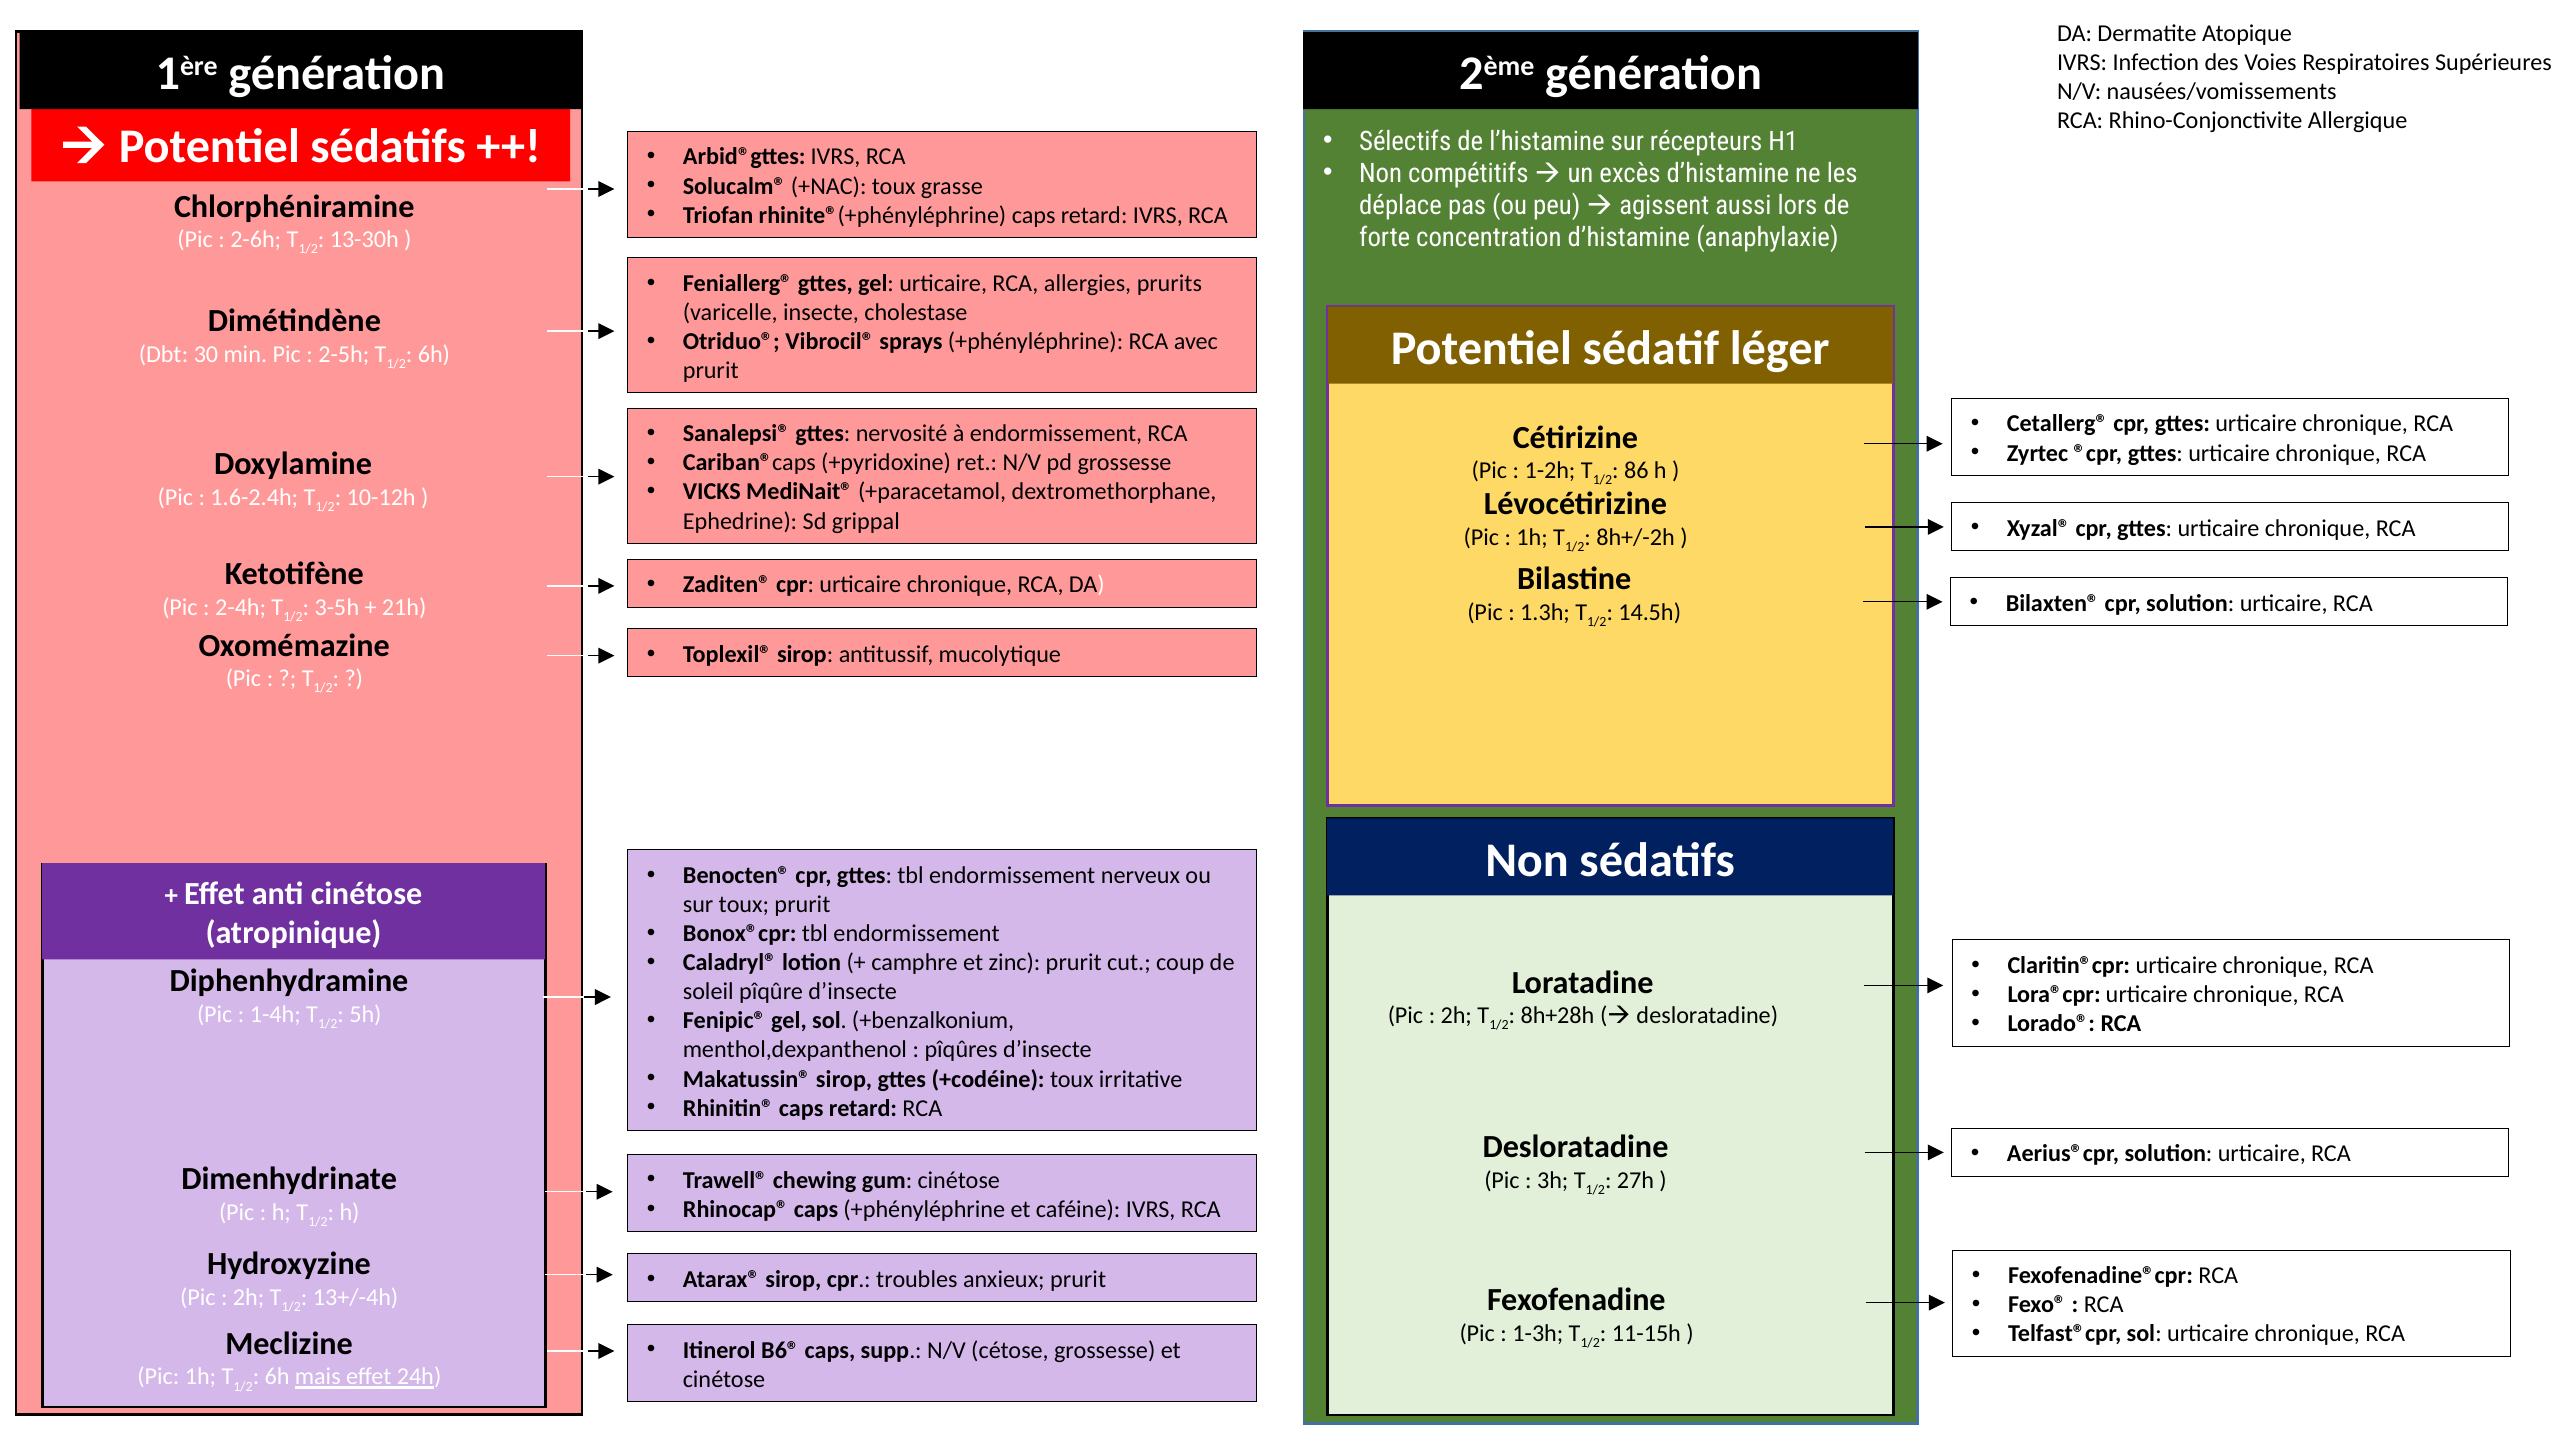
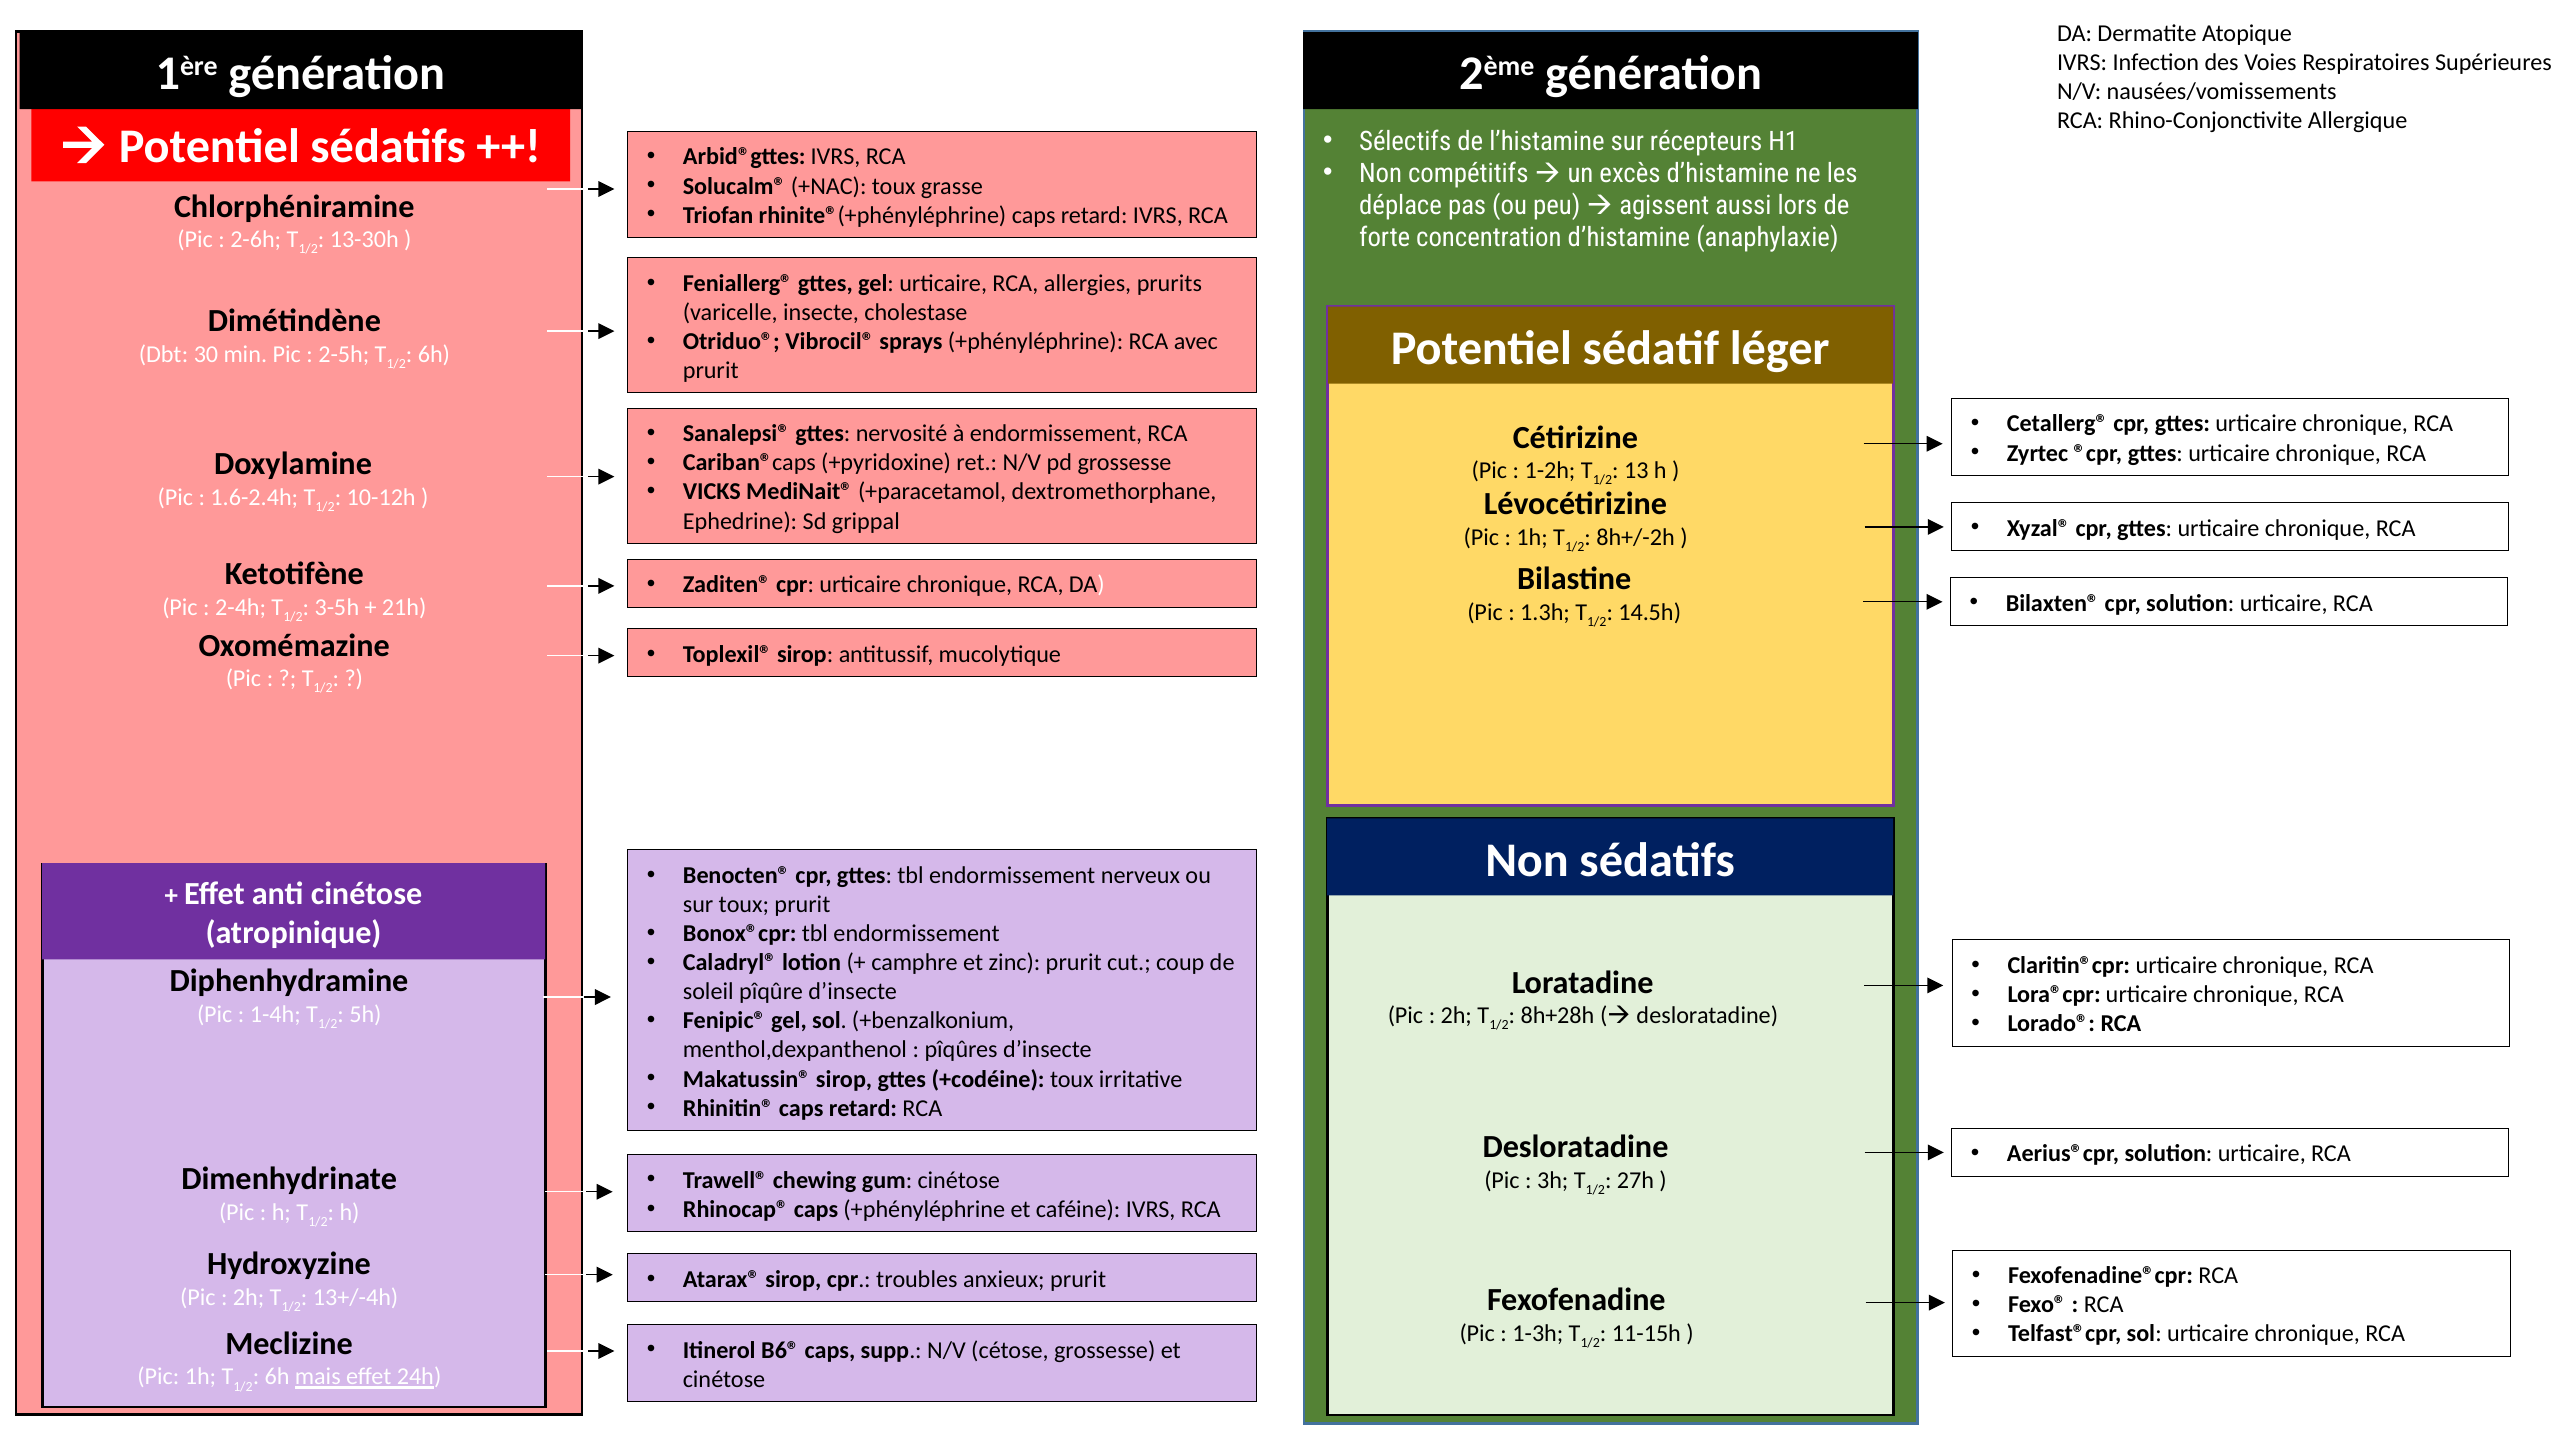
86: 86 -> 13
